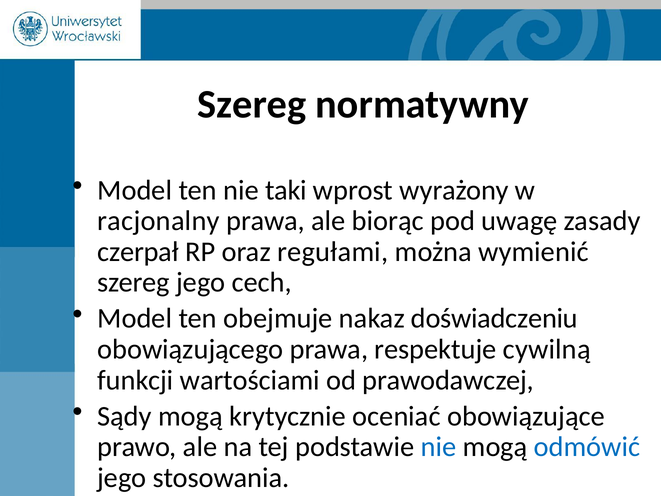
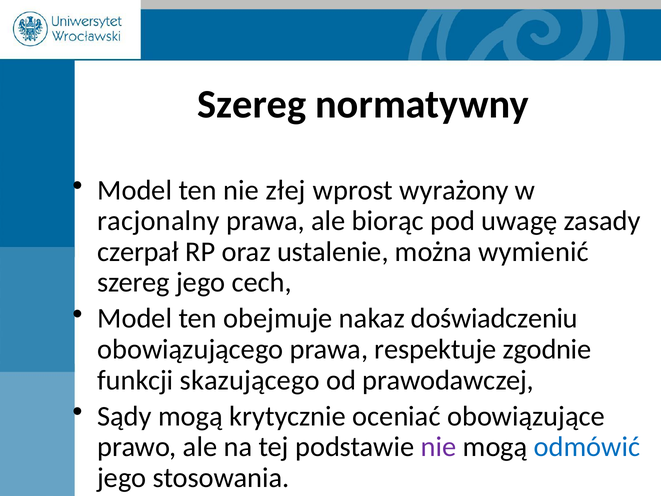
taki: taki -> złej
regułami: regułami -> ustalenie
cywilną: cywilną -> zgodnie
wartościami: wartościami -> skazującego
nie at (439, 447) colour: blue -> purple
